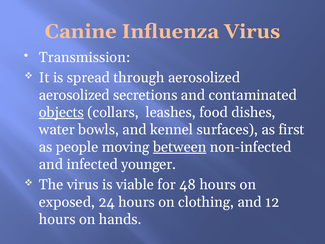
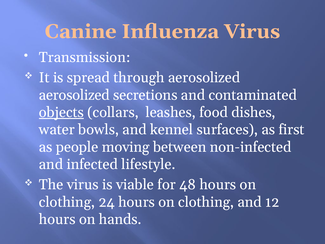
between underline: present -> none
younger: younger -> lifestyle
exposed at (67, 202): exposed -> clothing
